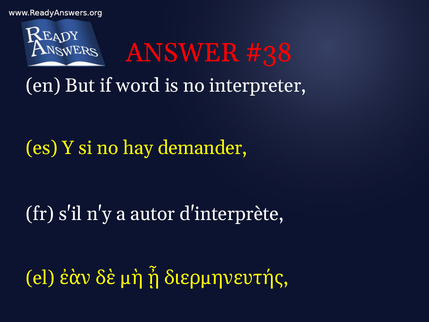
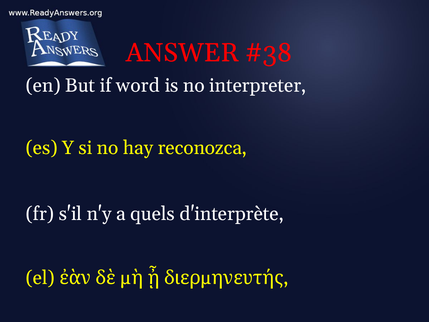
demander: demander -> reconozca
autor: autor -> quels
